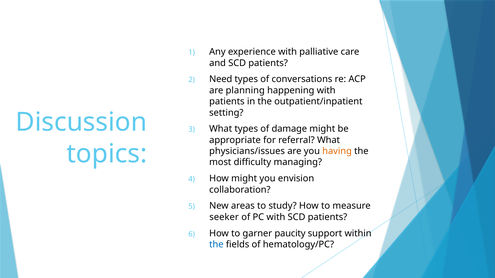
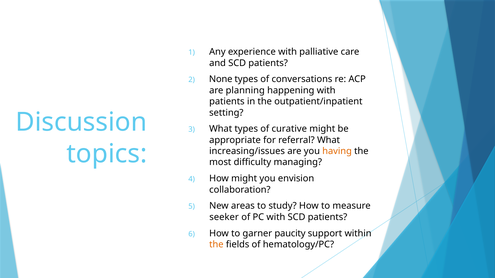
Need: Need -> None
damage: damage -> curative
physicians/issues: physicians/issues -> increasing/issues
the at (216, 245) colour: blue -> orange
